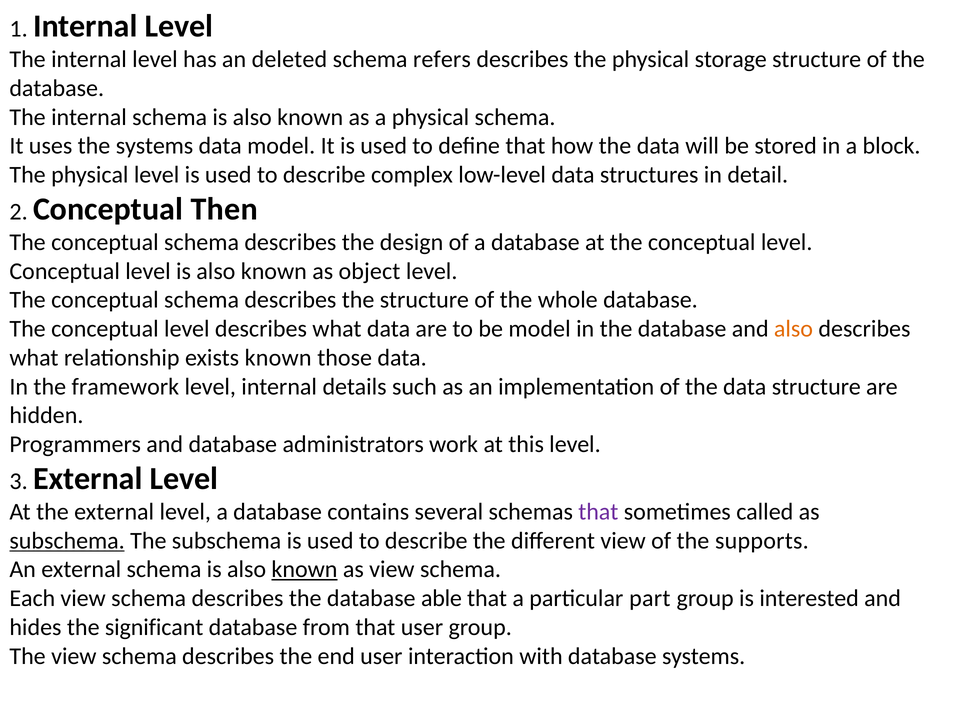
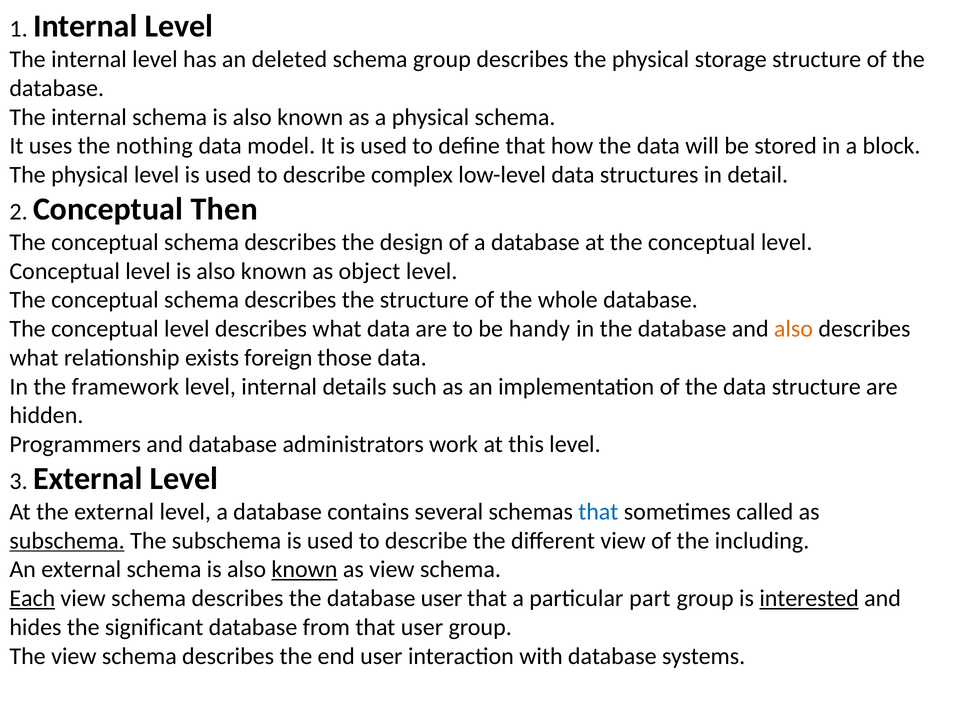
schema refers: refers -> group
the systems: systems -> nothing
be model: model -> handy
exists known: known -> foreign
that at (598, 511) colour: purple -> blue
supports: supports -> including
Each underline: none -> present
database able: able -> user
interested underline: none -> present
